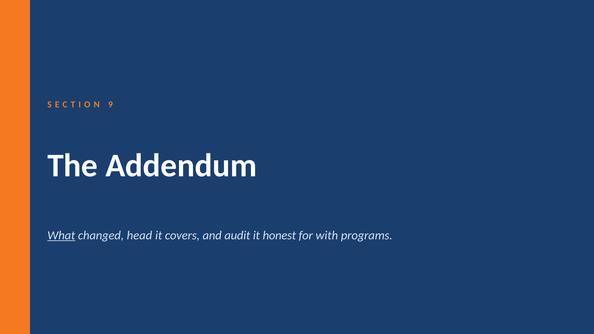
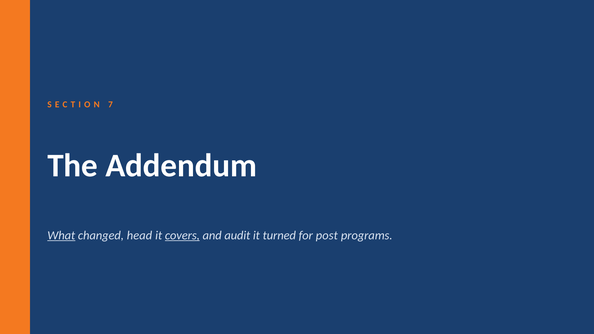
9: 9 -> 7
covers underline: none -> present
honest: honest -> turned
with: with -> post
